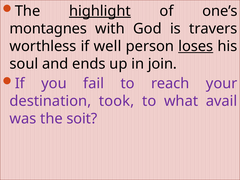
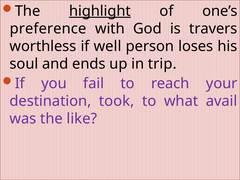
montagnes: montagnes -> preference
loses underline: present -> none
join: join -> trip
soit: soit -> like
